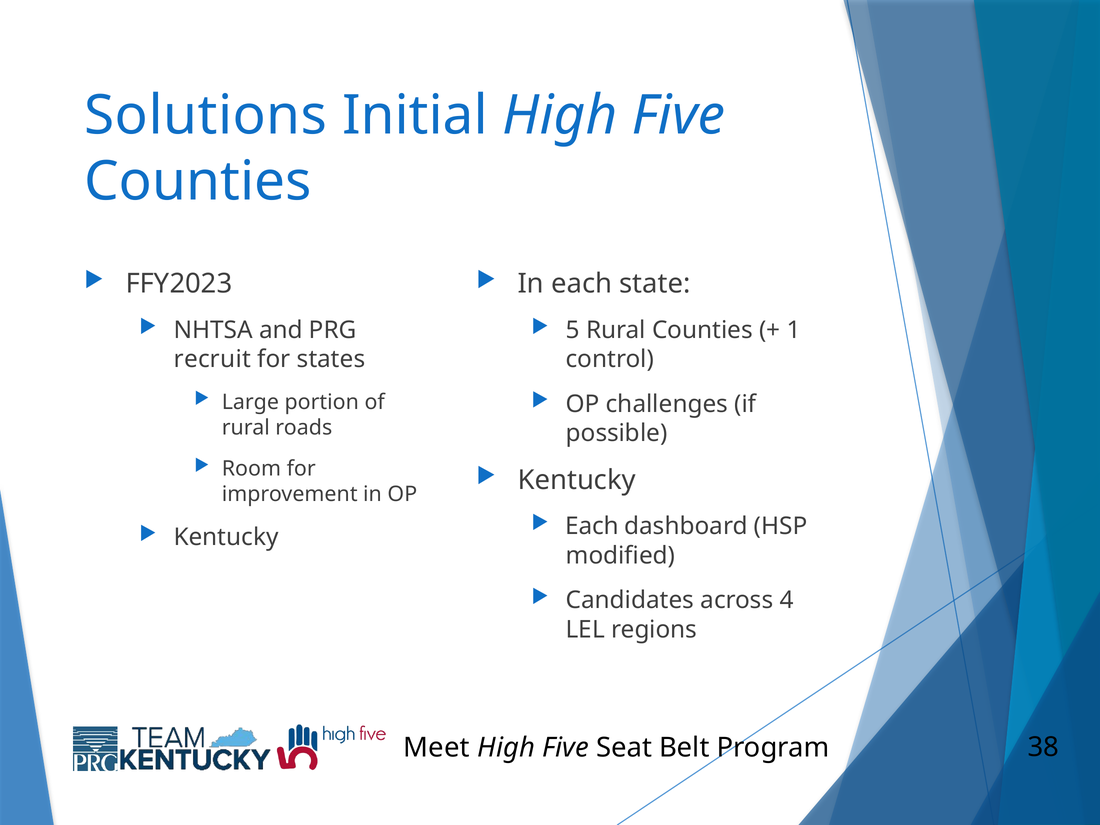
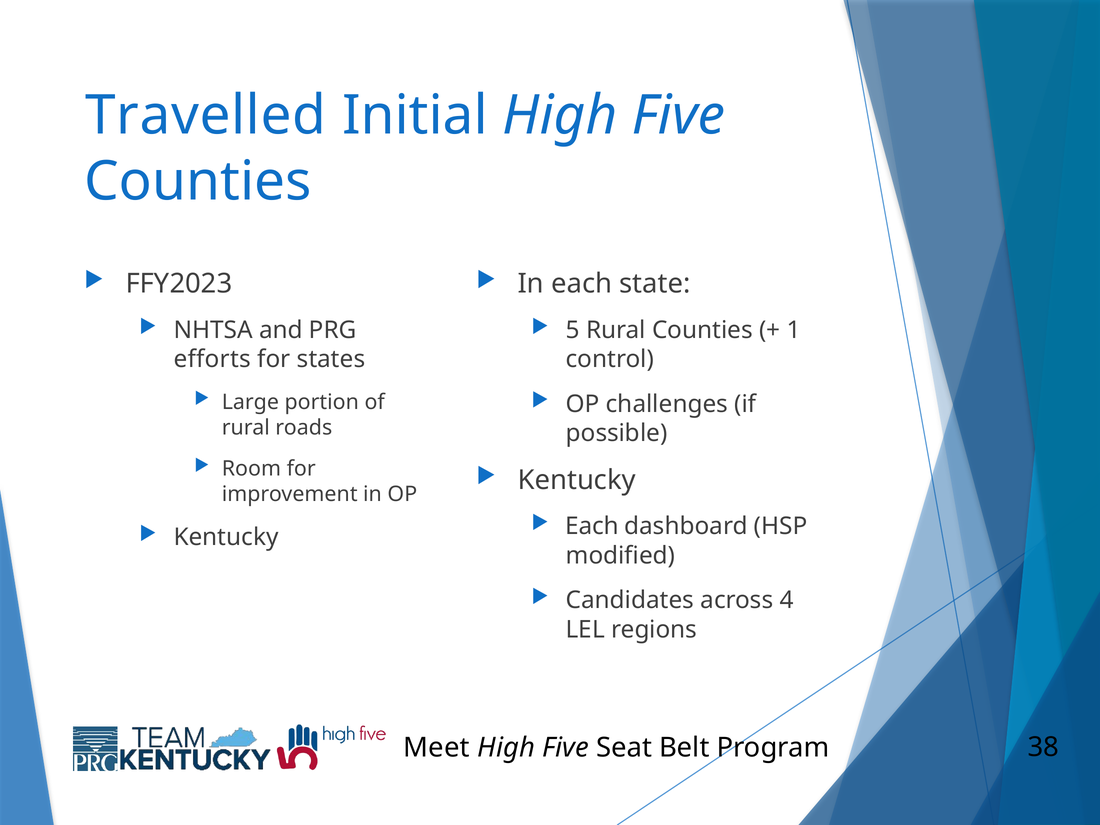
Solutions: Solutions -> Travelled
recruit: recruit -> efforts
